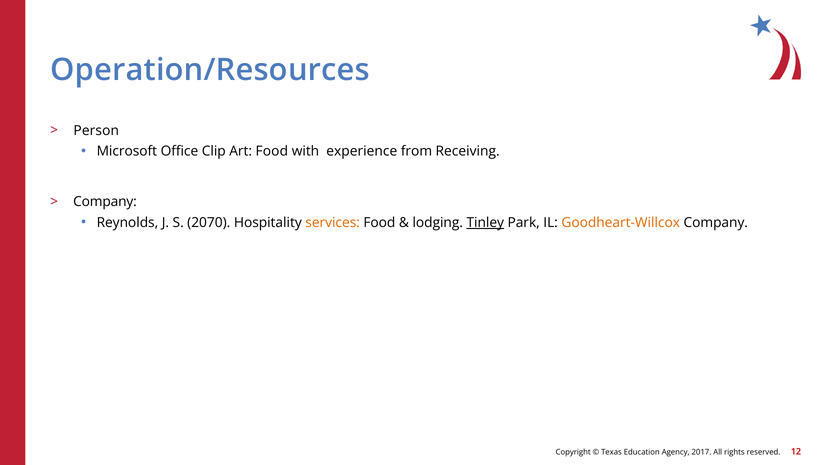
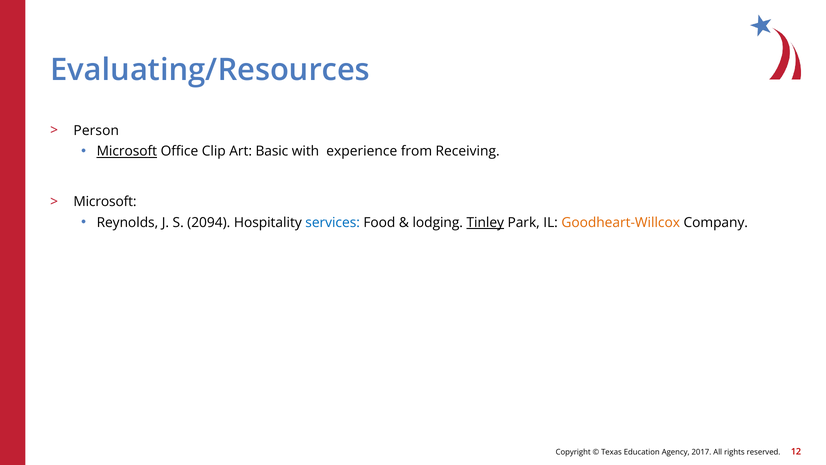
Operation/Resources: Operation/Resources -> Evaluating/Resources
Microsoft at (127, 151) underline: none -> present
Art Food: Food -> Basic
Company at (105, 202): Company -> Microsoft
2070: 2070 -> 2094
services colour: orange -> blue
